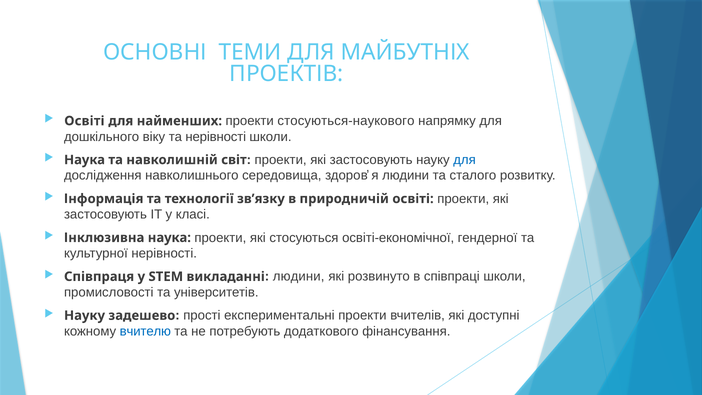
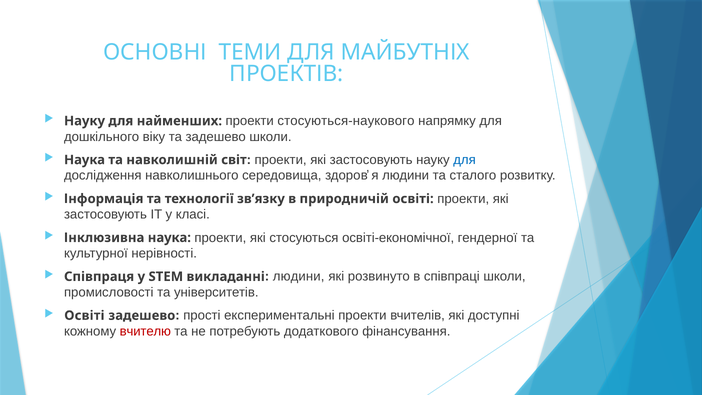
Освіті at (84, 121): Освіті -> Науку
та нерівності: нерівності -> задешево
Науку at (85, 315): Науку -> Освіті
вчителю colour: blue -> red
